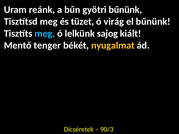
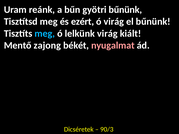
tüzet: tüzet -> ezért
lelkünk sajog: sajog -> virág
tenger: tenger -> zajong
nyugalmat colour: yellow -> pink
